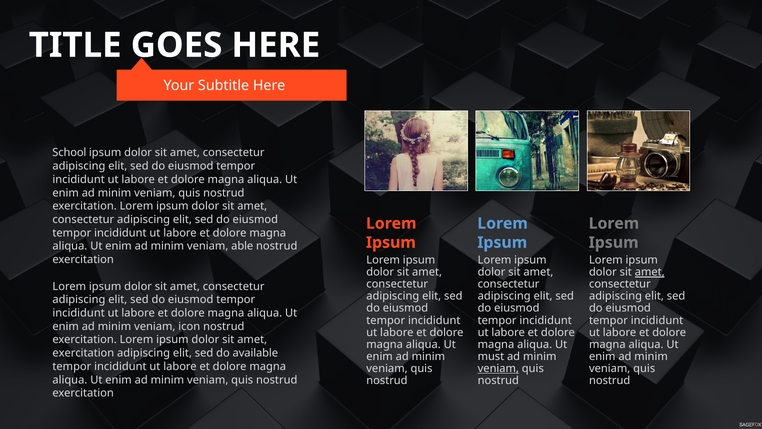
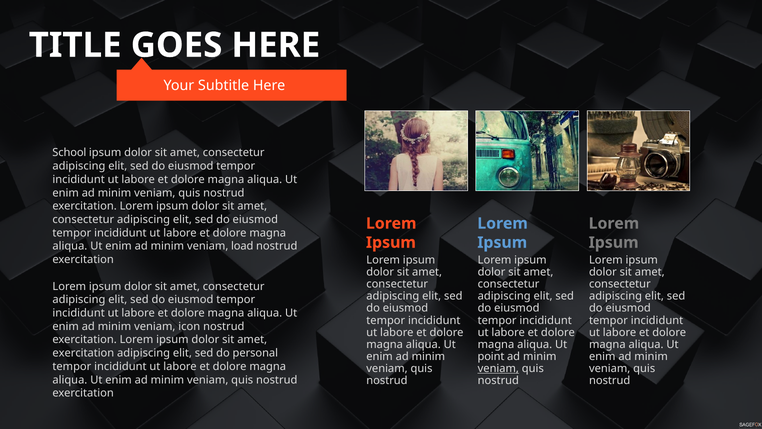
able: able -> load
amet at (650, 272) underline: present -> none
available: available -> personal
must: must -> point
